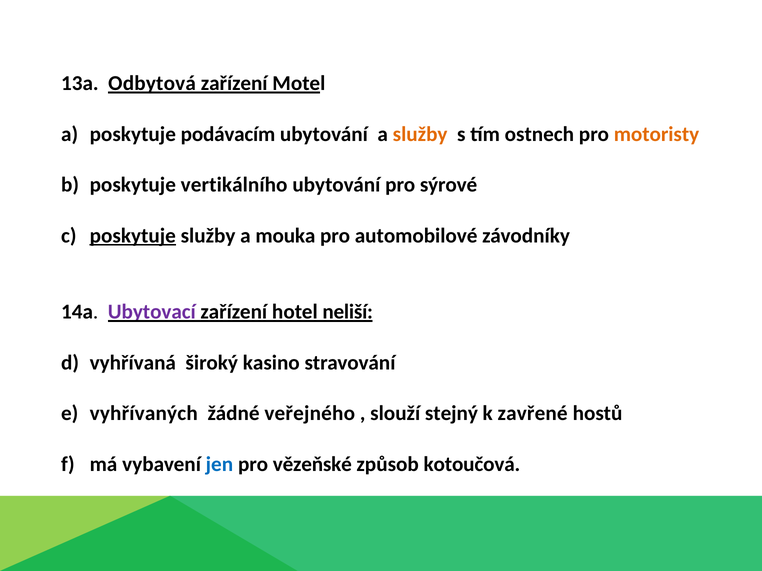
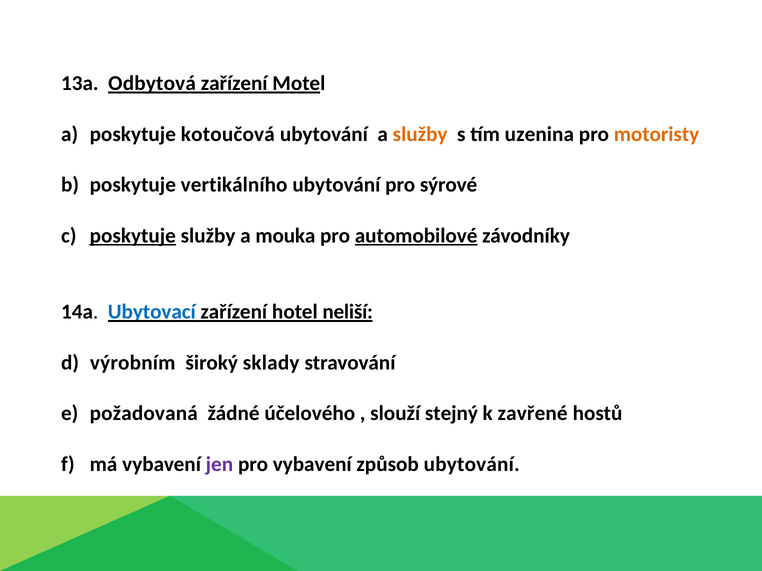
podávacím: podávacím -> kotoučová
ostnech: ostnech -> uzenina
automobilové underline: none -> present
Ubytovací colour: purple -> blue
vyhřívaná: vyhřívaná -> výrobním
kasino: kasino -> sklady
vyhřívaných: vyhřívaných -> požadovaná
veřejného: veřejného -> účelového
jen colour: blue -> purple
pro vězeňské: vězeňské -> vybavení
způsob kotoučová: kotoučová -> ubytování
